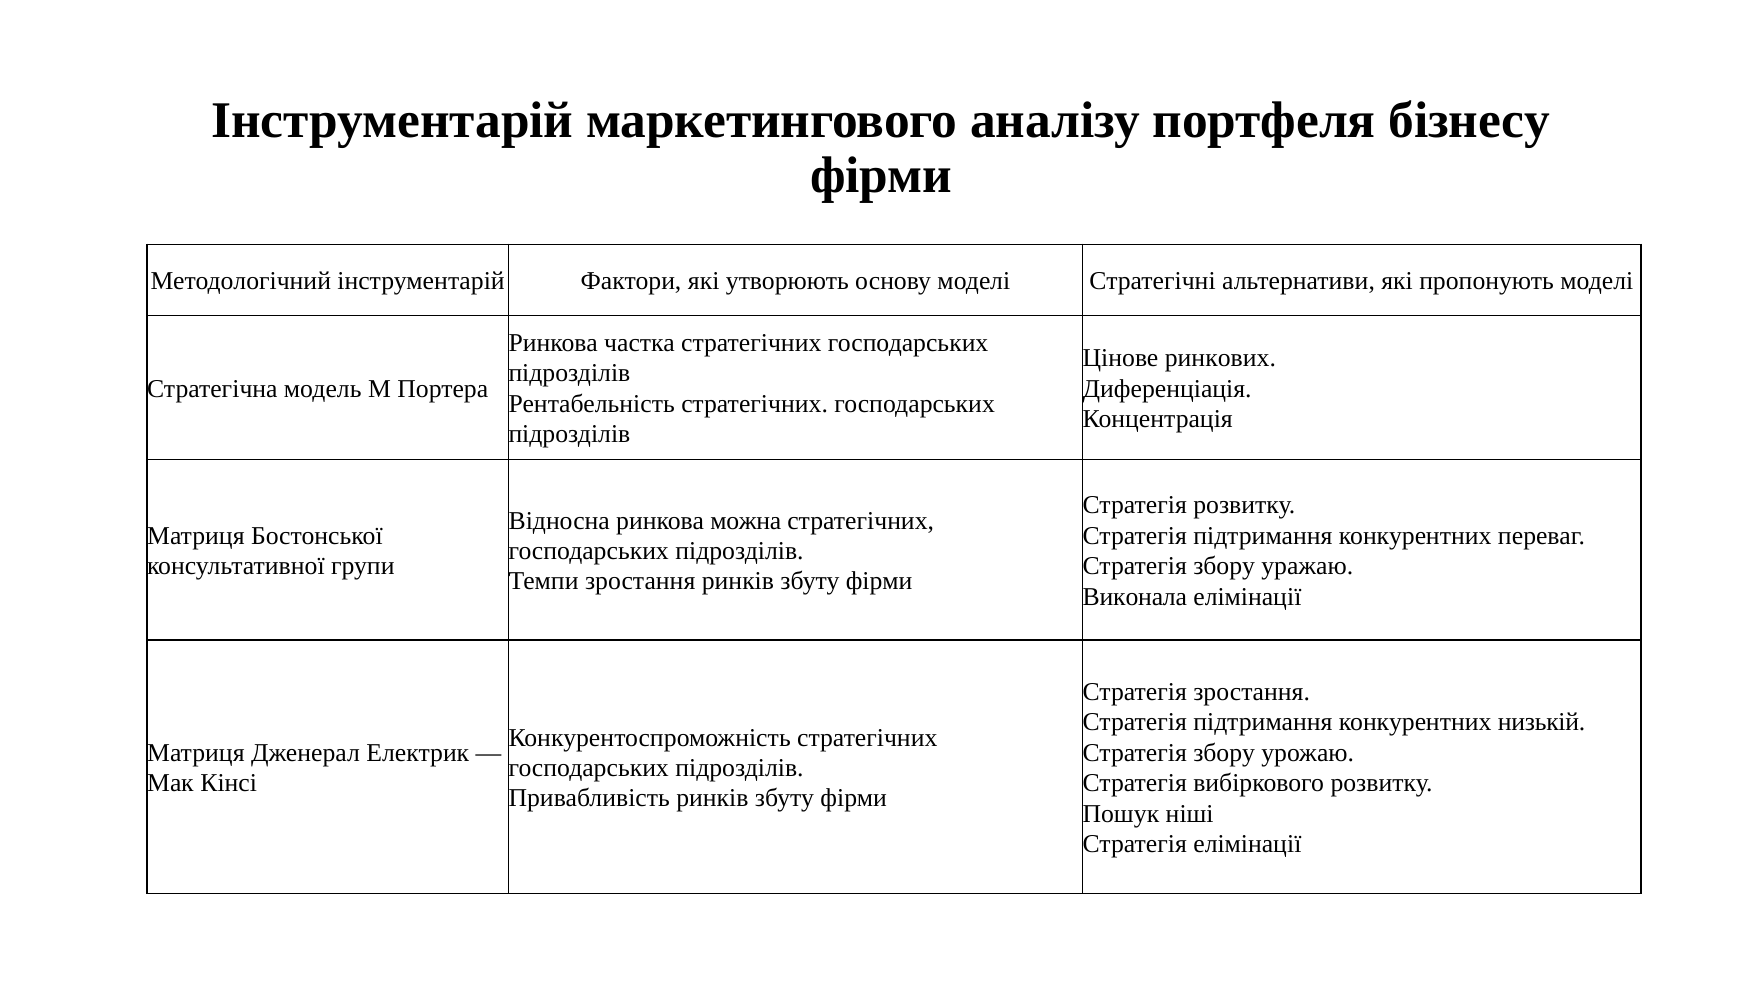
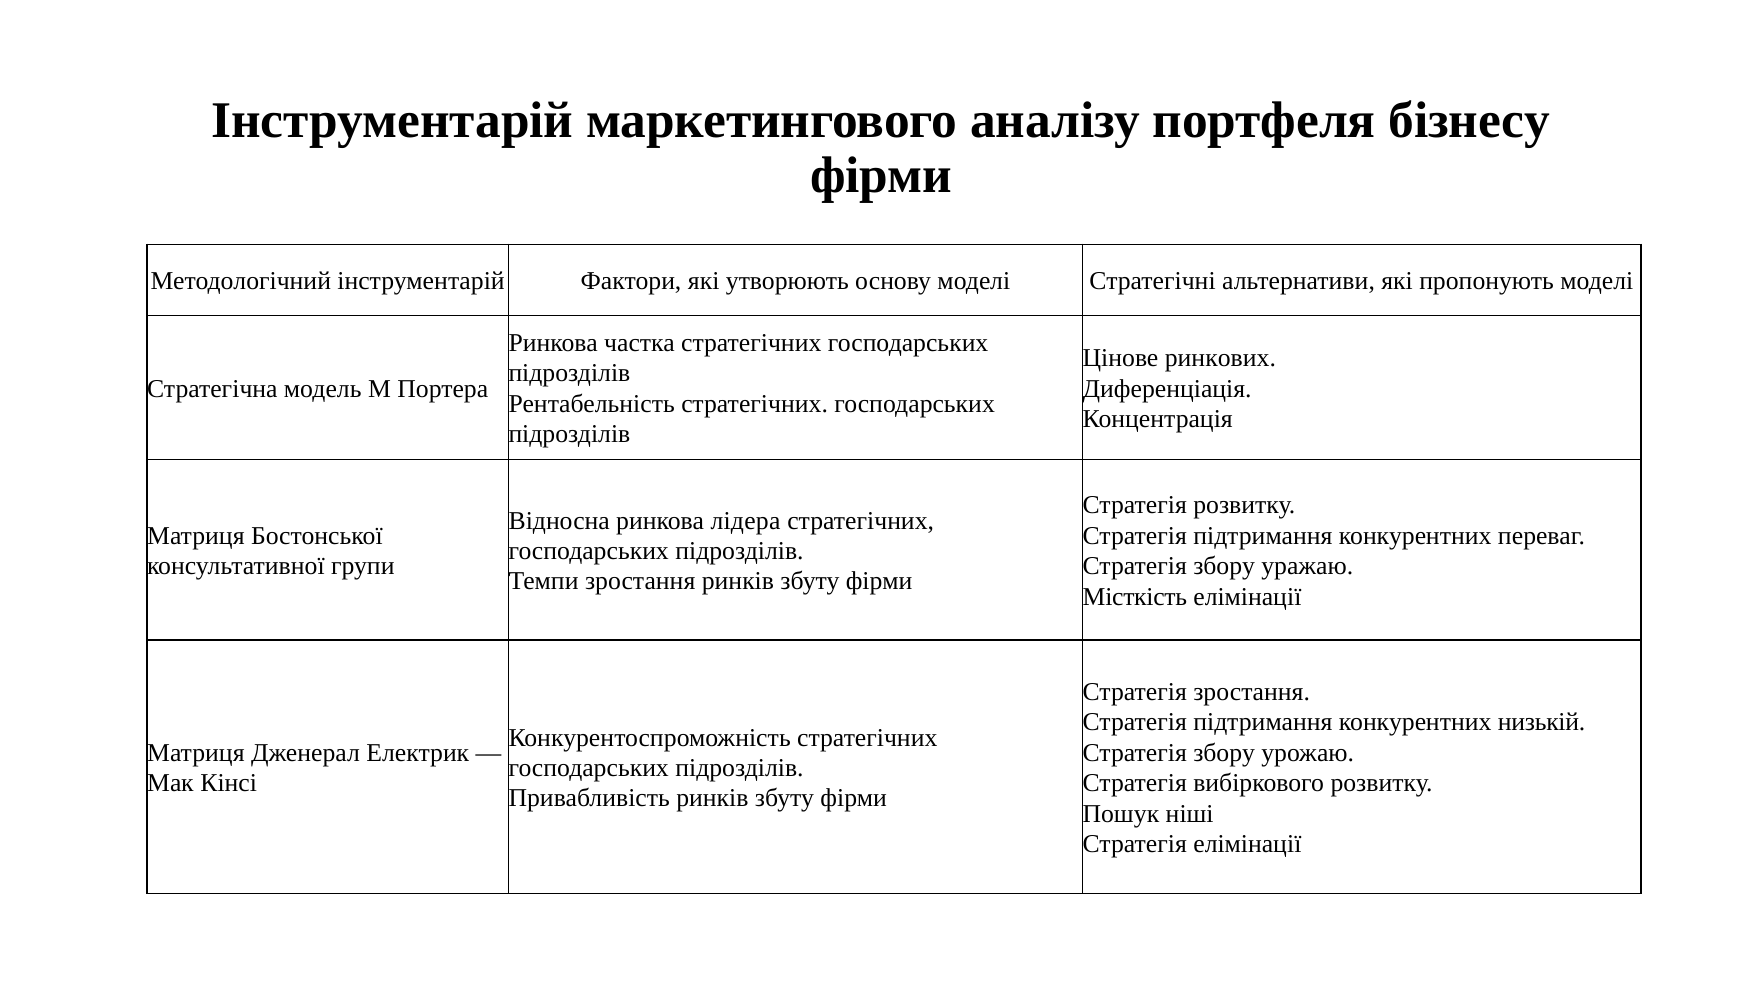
можна: можна -> лідера
Виконала: Виконала -> Місткість
